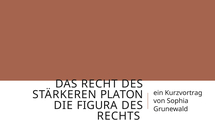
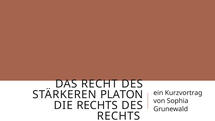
DIE FIGURA: FIGURA -> RECHTS
